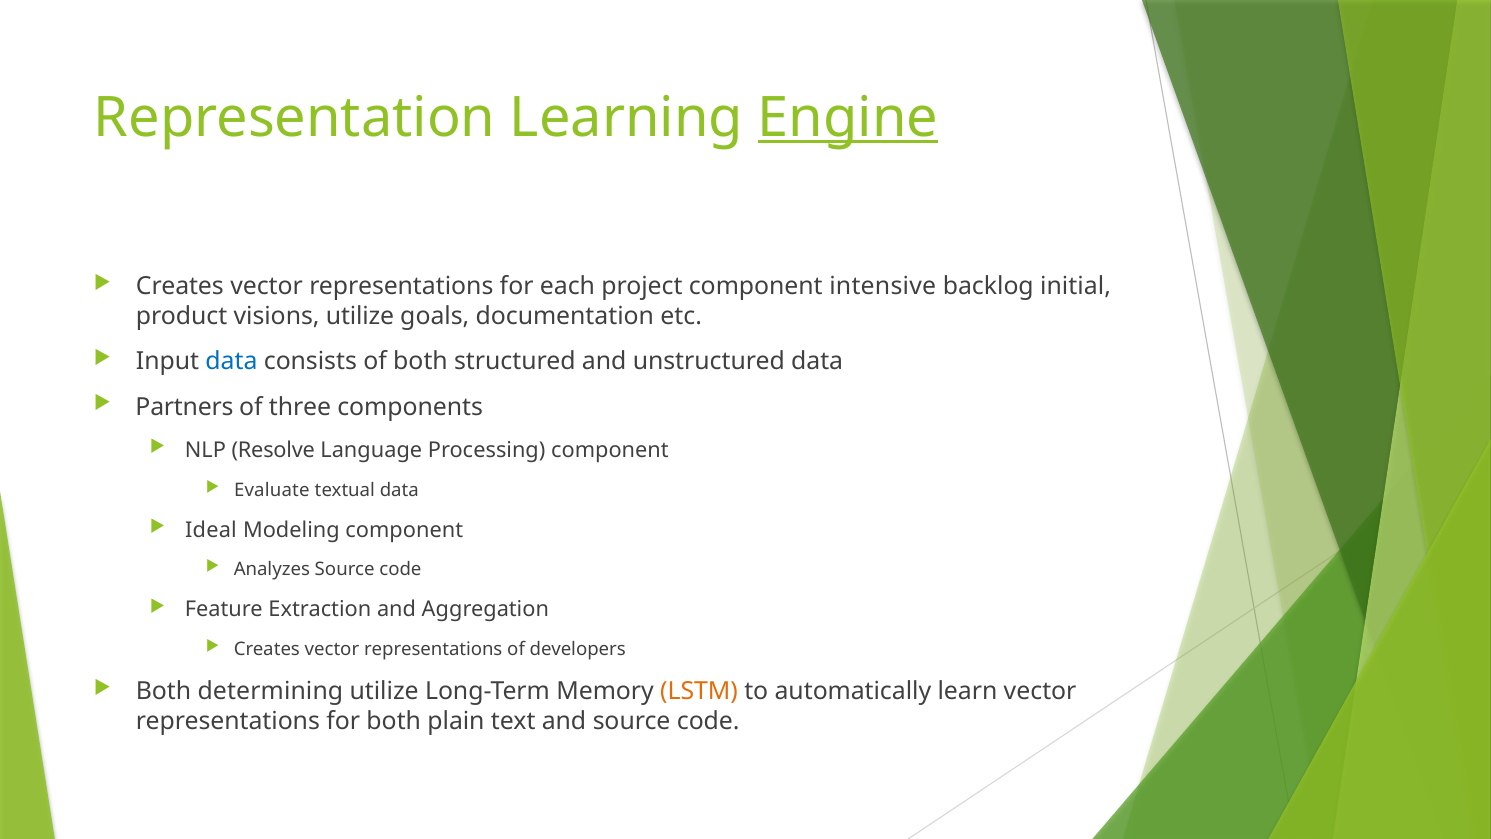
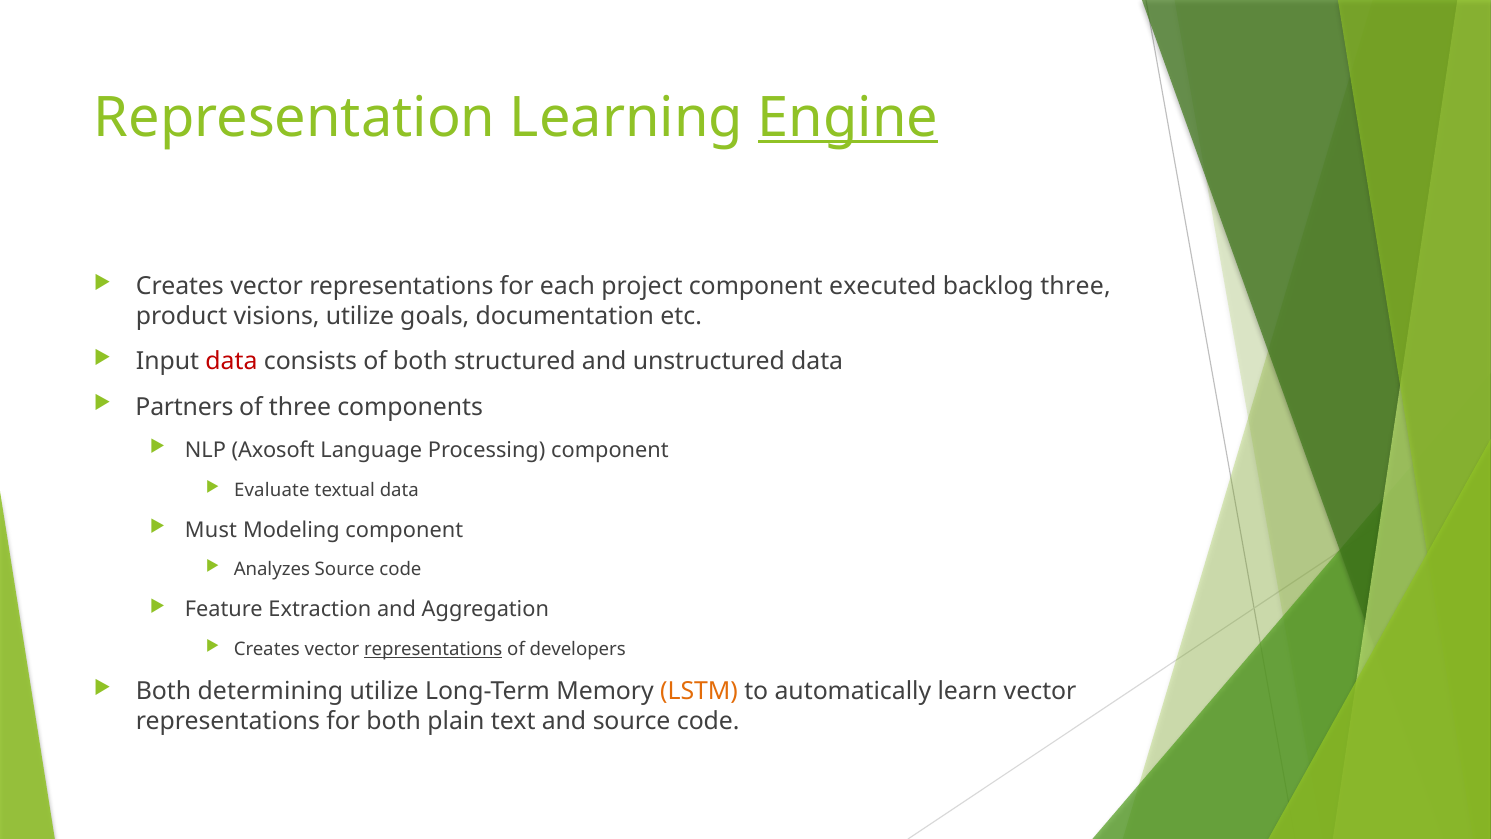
intensive: intensive -> executed
backlog initial: initial -> three
data at (231, 362) colour: blue -> red
Resolve: Resolve -> Axosoft
Ideal: Ideal -> Must
representations at (433, 649) underline: none -> present
